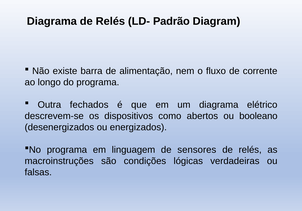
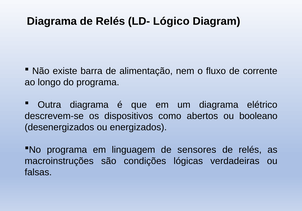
Padrão: Padrão -> Lógico
Outra fechados: fechados -> diagrama
